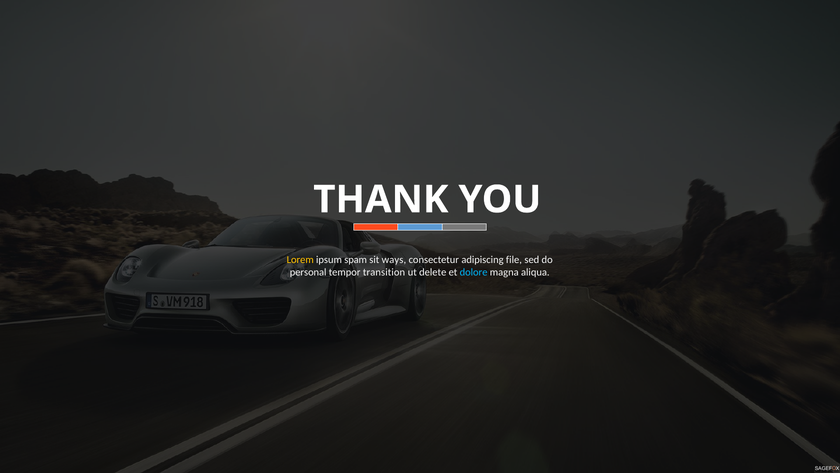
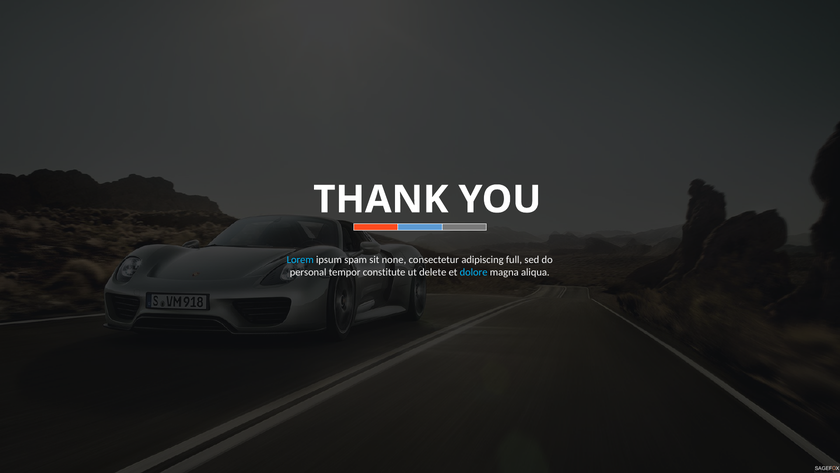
Lorem colour: yellow -> light blue
ways: ways -> none
file: file -> full
transition: transition -> constitute
